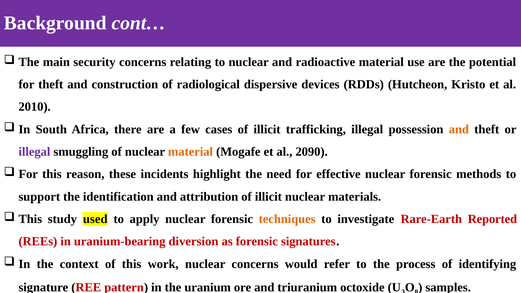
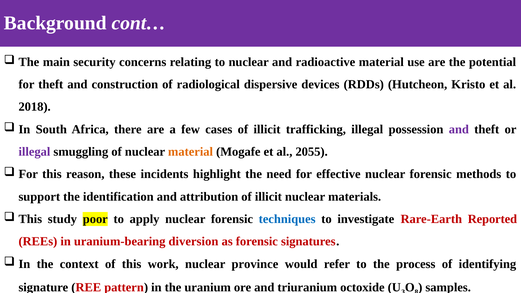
2010: 2010 -> 2018
and at (459, 129) colour: orange -> purple
2090: 2090 -> 2055
used: used -> poor
techniques colour: orange -> blue
nuclear concerns: concerns -> province
